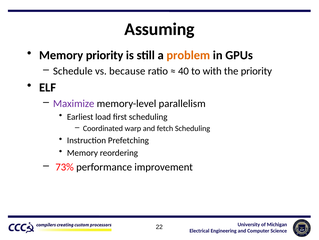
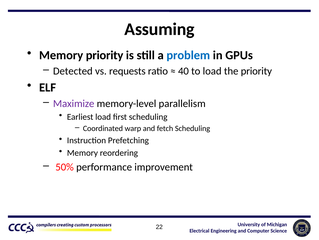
problem colour: orange -> blue
Schedule: Schedule -> Detected
because: because -> requests
to with: with -> load
73%: 73% -> 50%
